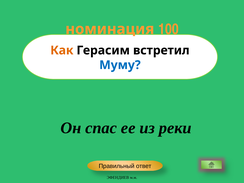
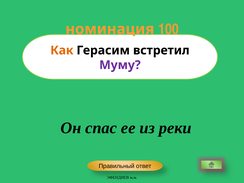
Муму colour: blue -> purple
